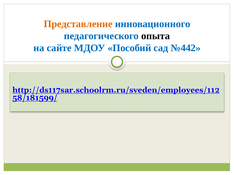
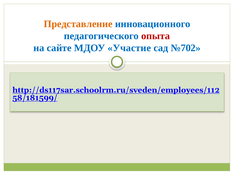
опыта colour: black -> red
Пособий: Пособий -> Участие
№442: №442 -> №702
